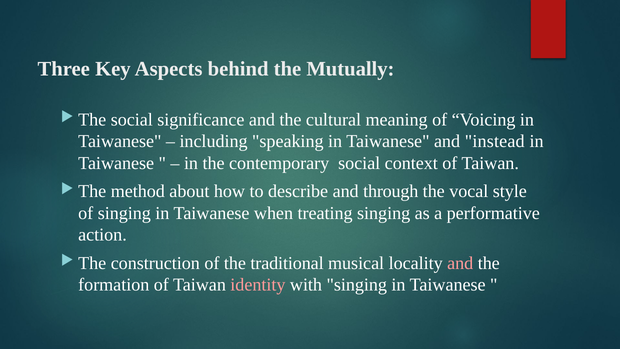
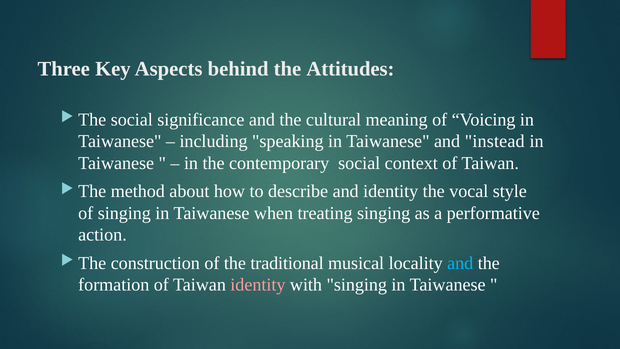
Mutually: Mutually -> Attitudes
and through: through -> identity
and at (460, 263) colour: pink -> light blue
